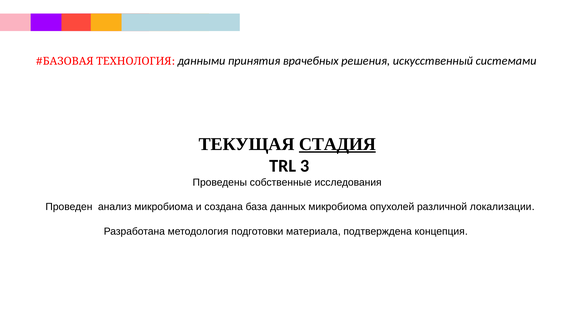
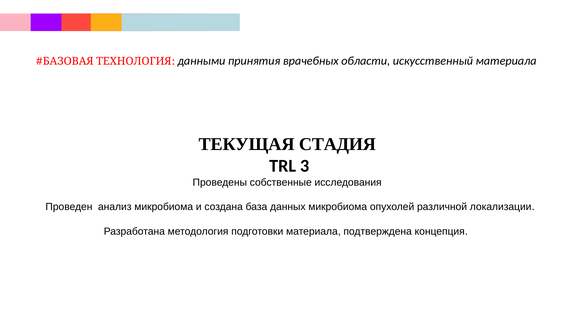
решения: решения -> области
искусственный системами: системами -> материала
СТАДИЯ underline: present -> none
